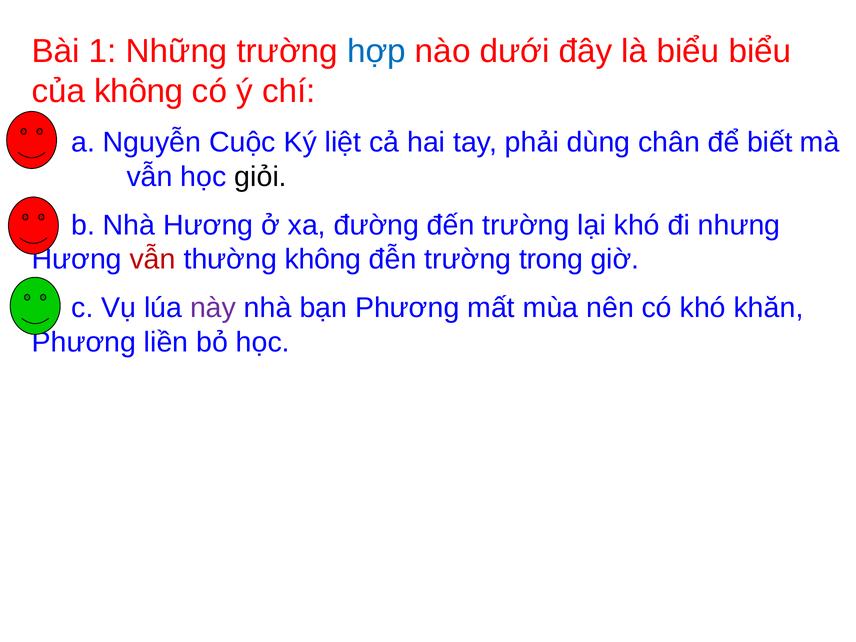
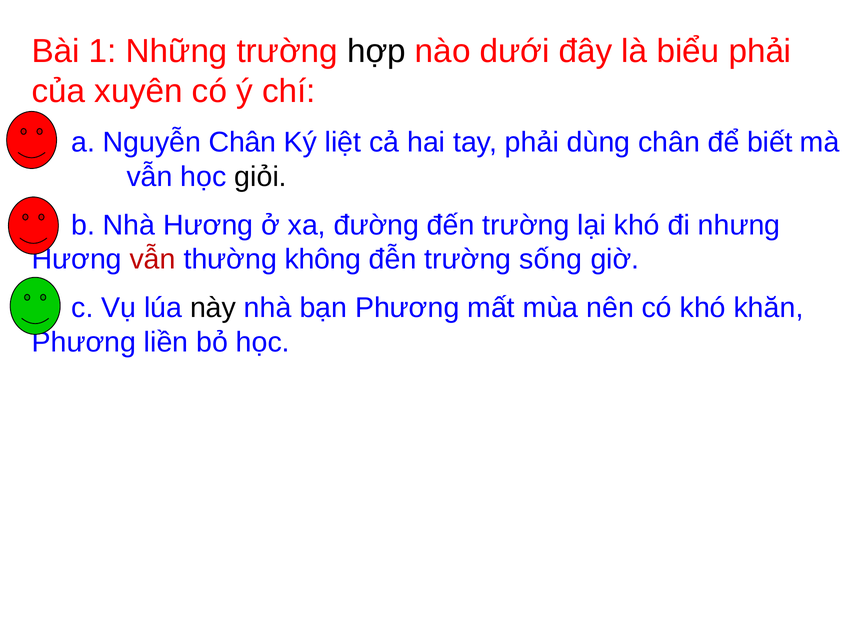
hợp colour: blue -> black
biểu biểu: biểu -> phải
của không: không -> xuyên
Nguyễn Cuộc: Cuộc -> Chân
trong: trong -> sống
này colour: purple -> black
